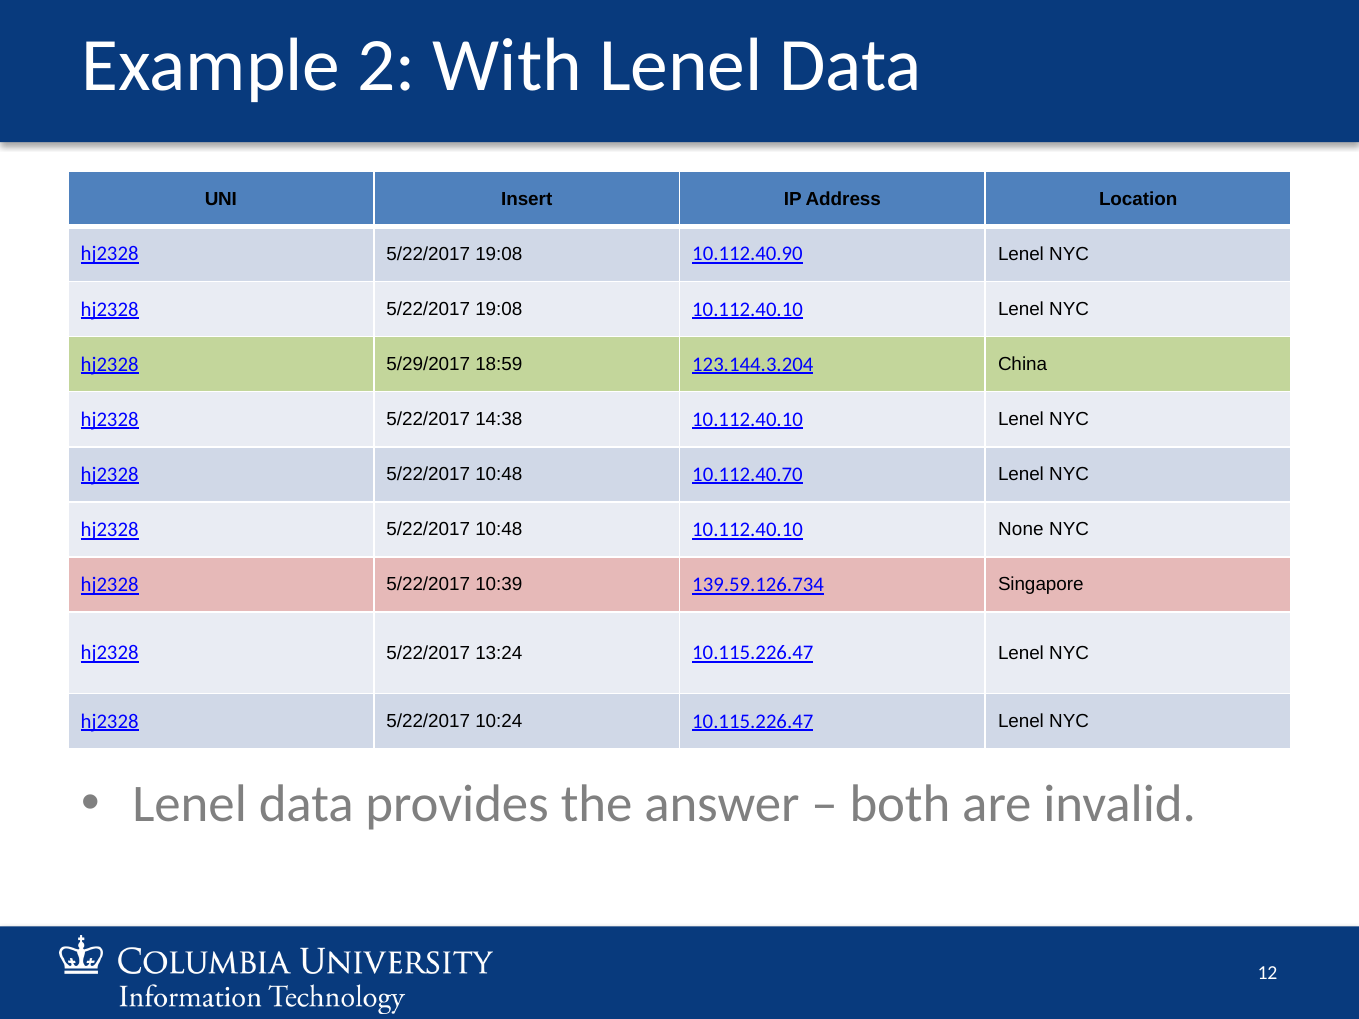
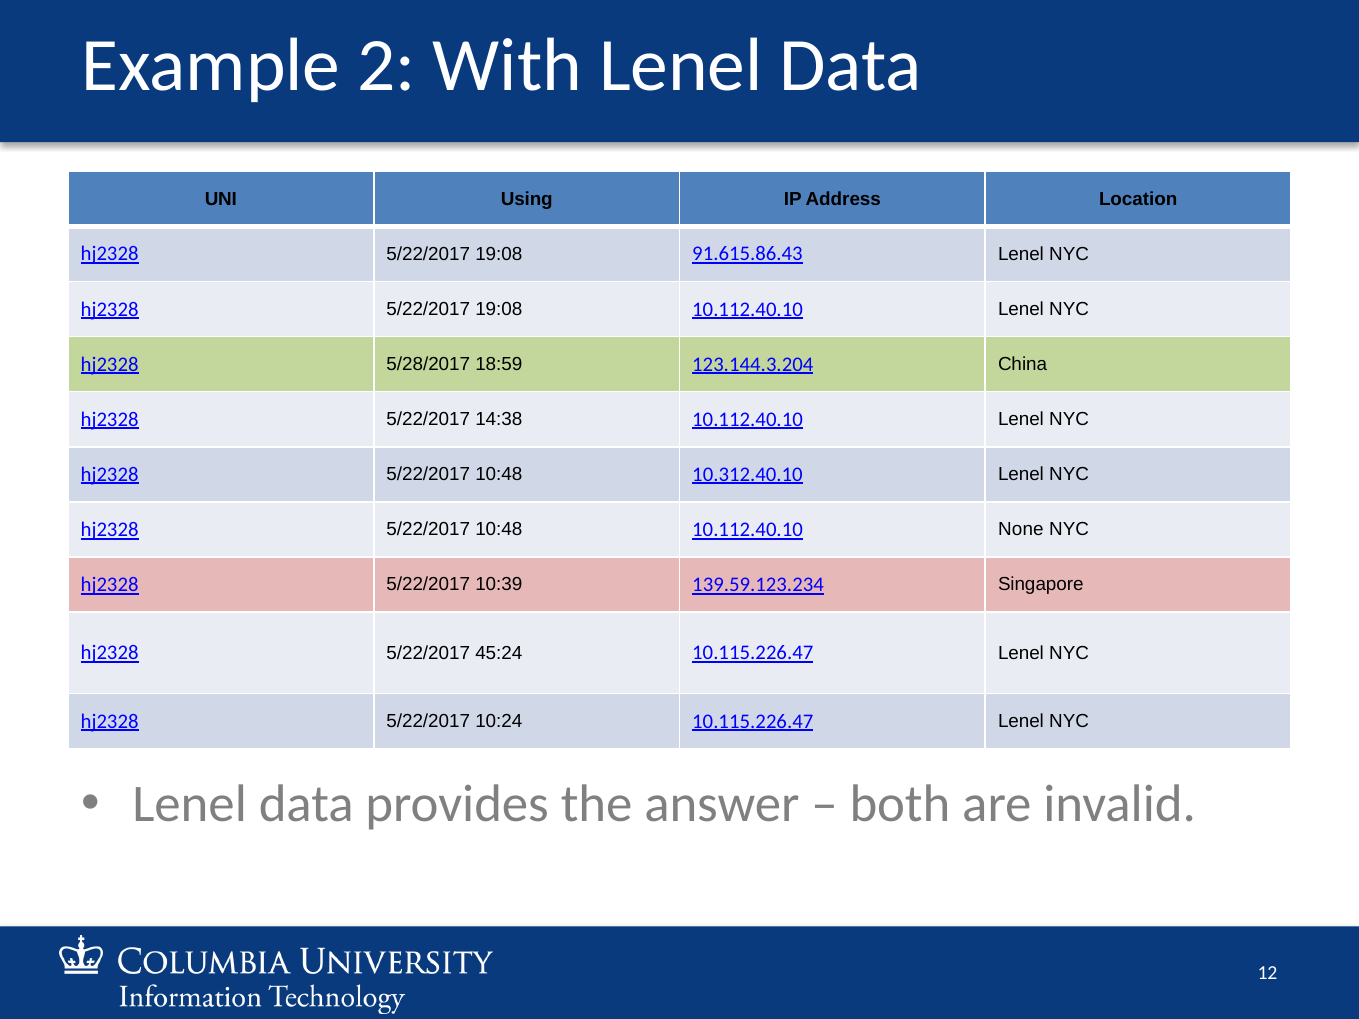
Insert: Insert -> Using
10.112.40.90: 10.112.40.90 -> 91.615.86.43
5/29/2017: 5/29/2017 -> 5/28/2017
10.112.40.70: 10.112.40.70 -> 10.312.40.10
139.59.126.734: 139.59.126.734 -> 139.59.123.234
13:24: 13:24 -> 45:24
